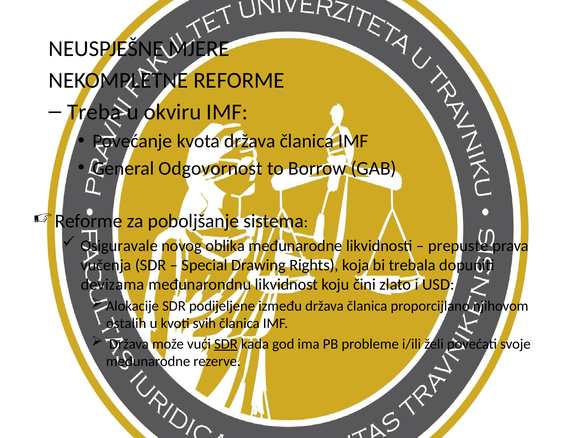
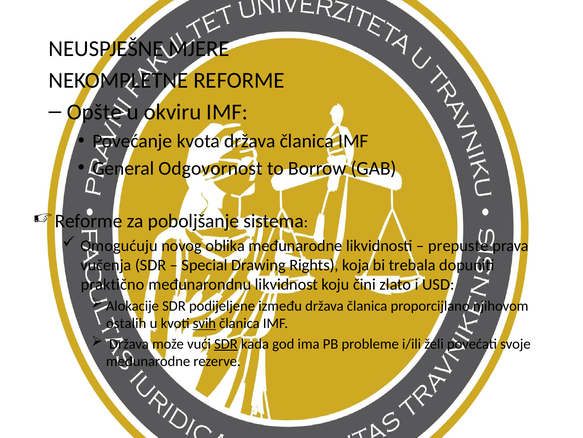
Treba: Treba -> Opšte
Osiguravale: Osiguravale -> Omogućuju
devizama: devizama -> praktično
svih underline: none -> present
